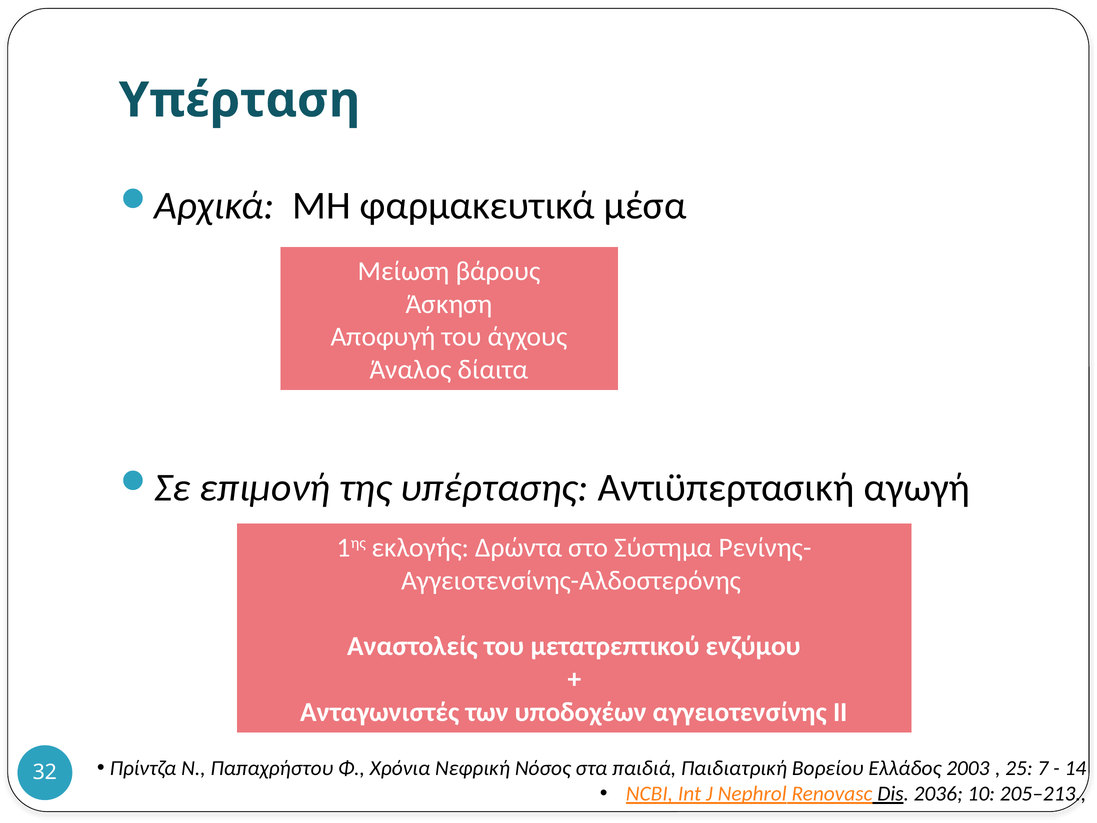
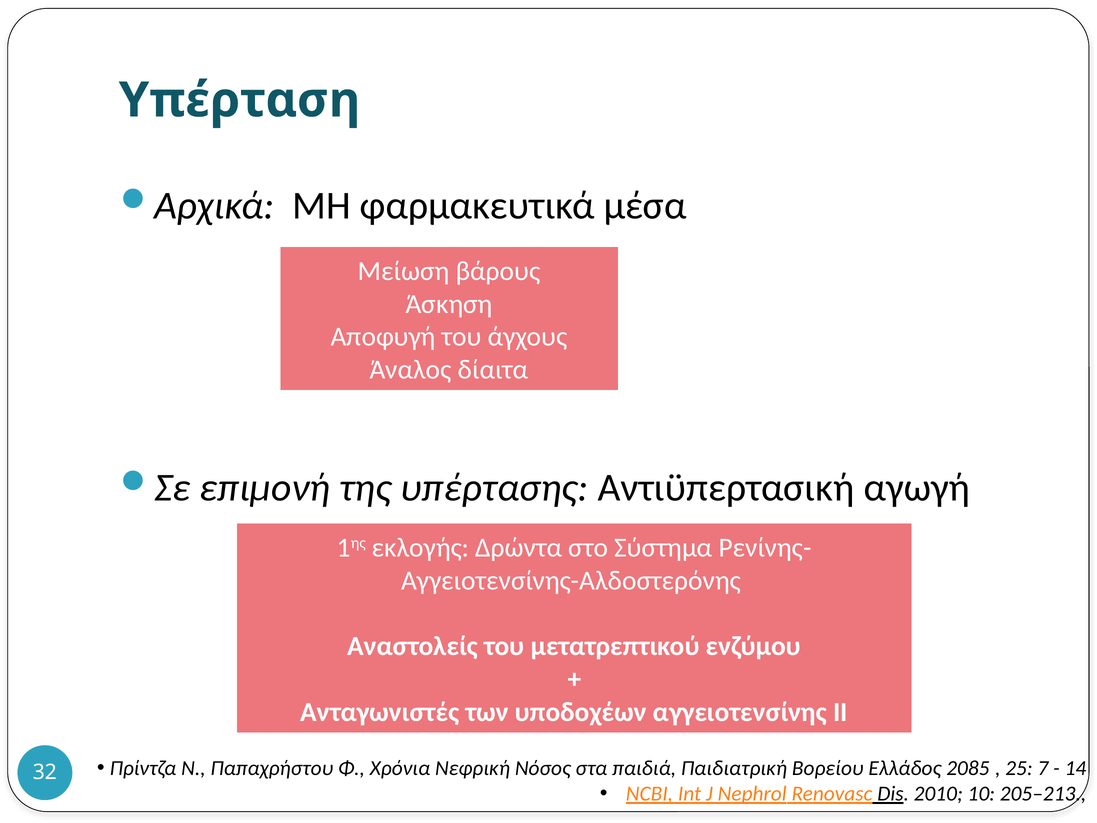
2003: 2003 -> 2085
2036: 2036 -> 2010
